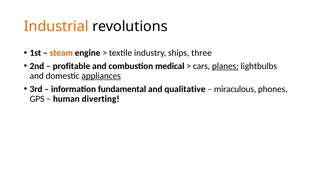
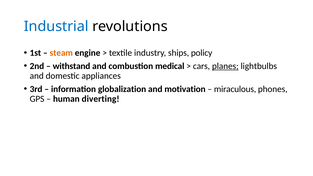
Industrial colour: orange -> blue
three: three -> policy
profitable: profitable -> withstand
appliances underline: present -> none
fundamental: fundamental -> globalization
qualitative: qualitative -> motivation
